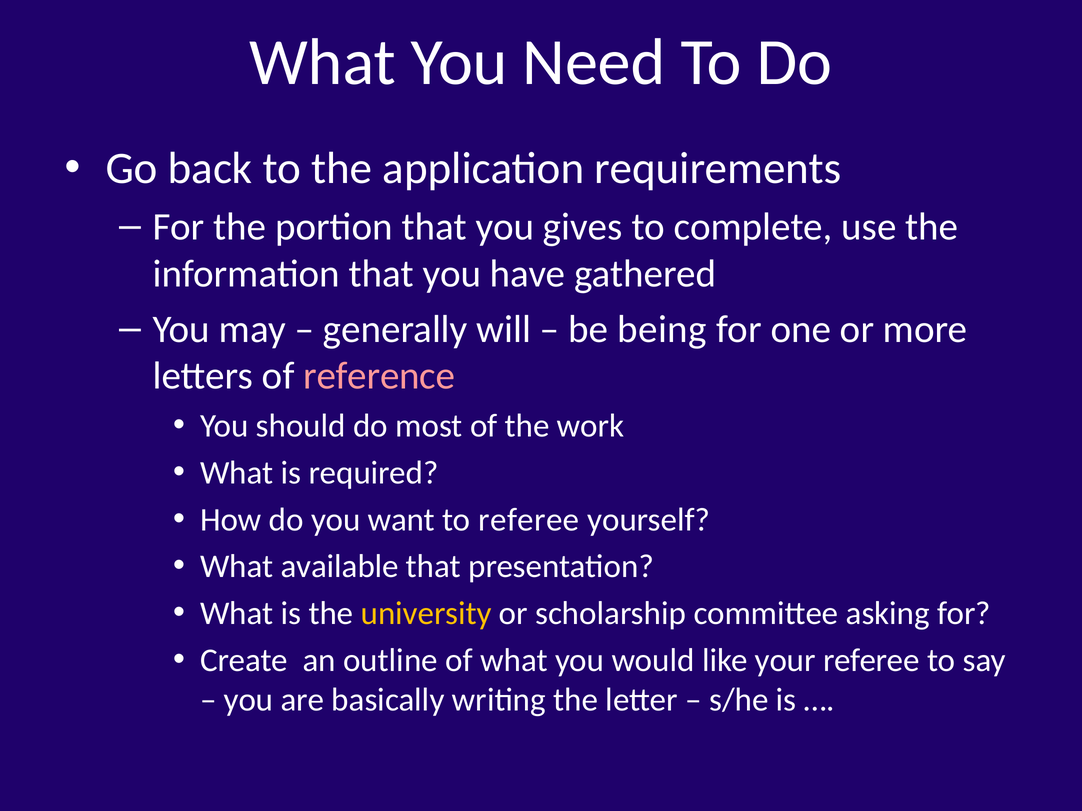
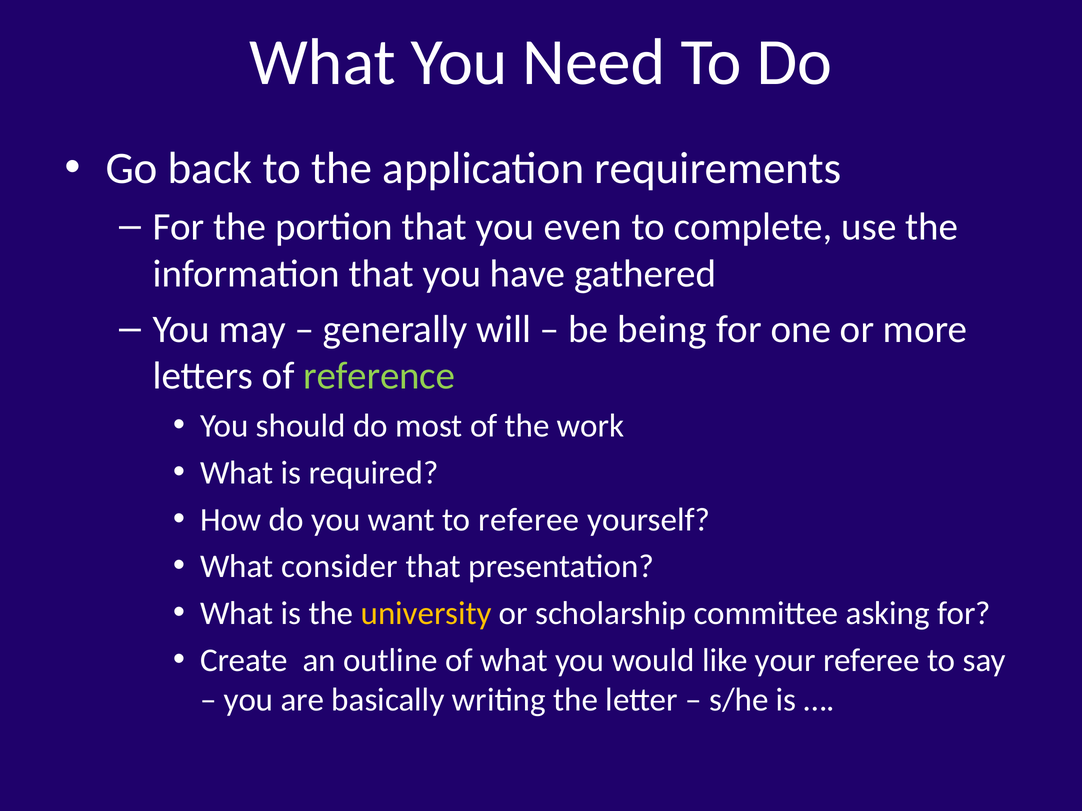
gives: gives -> even
reference colour: pink -> light green
available: available -> consider
